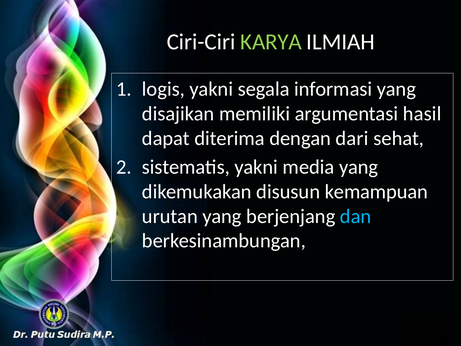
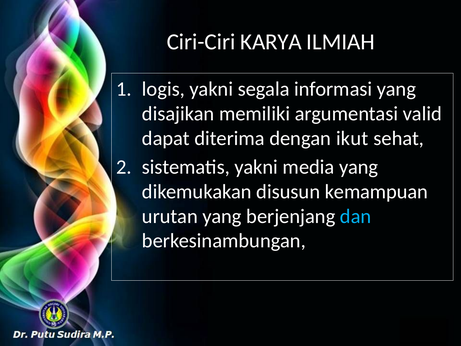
KARYA colour: light green -> white
hasil: hasil -> valid
dari: dari -> ikut
